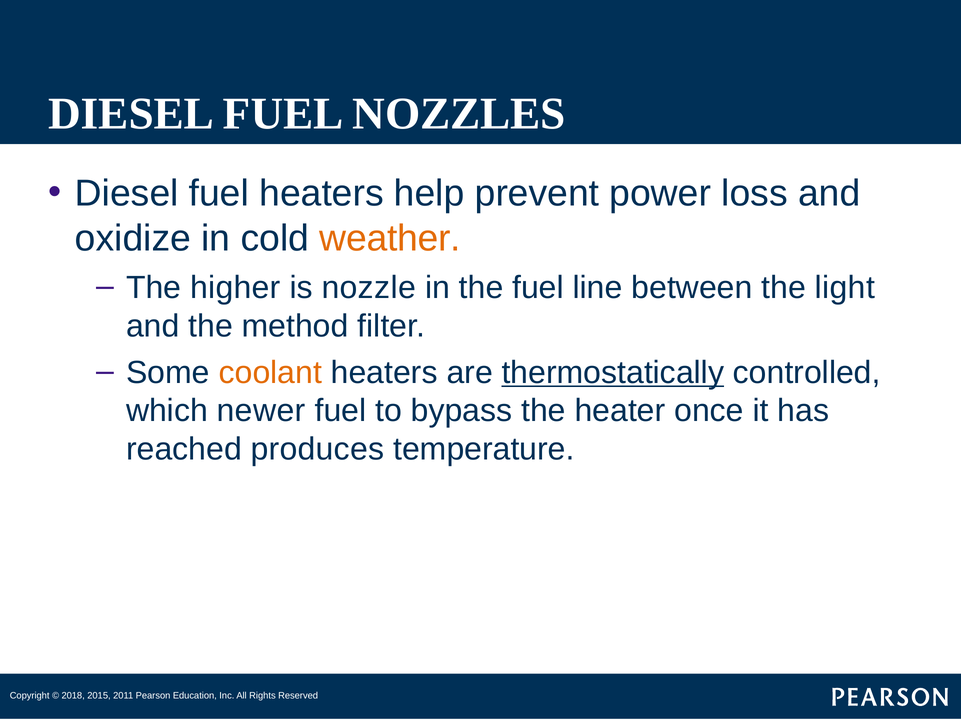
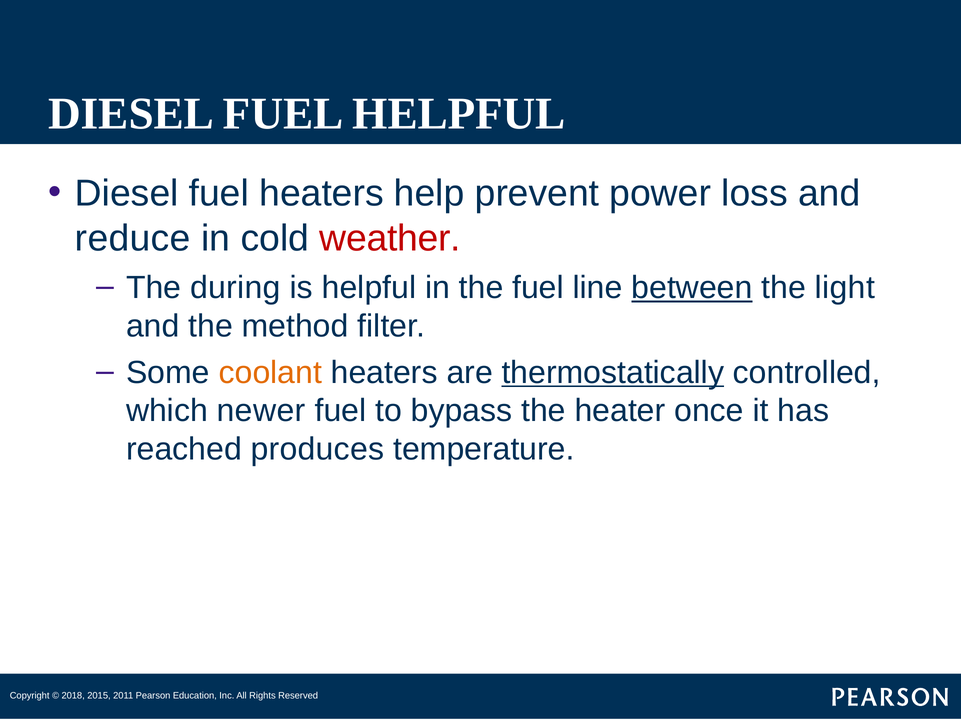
FUEL NOZZLES: NOZZLES -> HELPFUL
oxidize: oxidize -> reduce
weather colour: orange -> red
higher: higher -> during
is nozzle: nozzle -> helpful
between underline: none -> present
